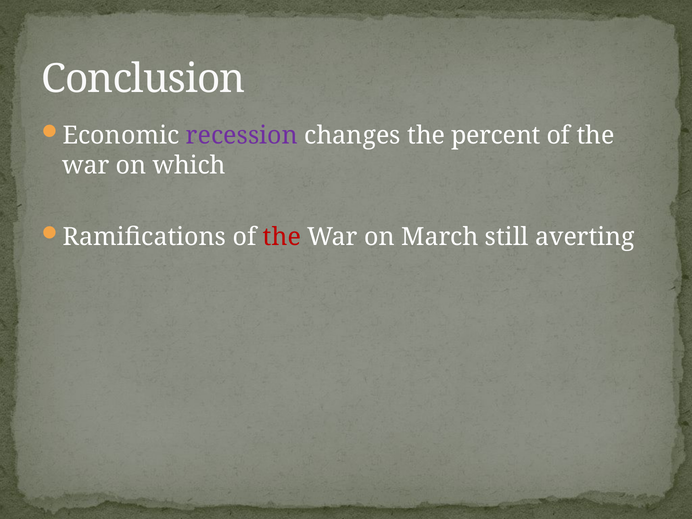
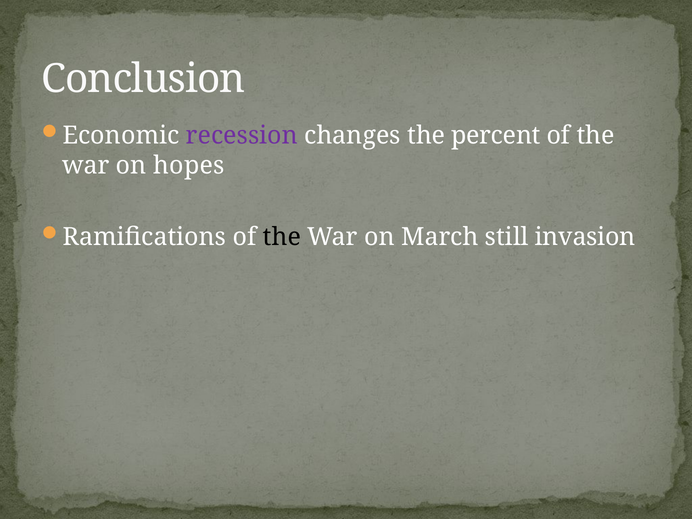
which: which -> hopes
the at (282, 237) colour: red -> black
averting: averting -> invasion
